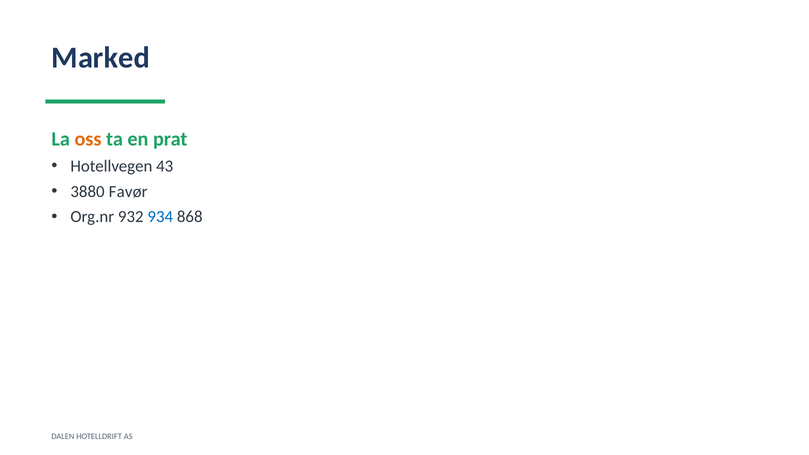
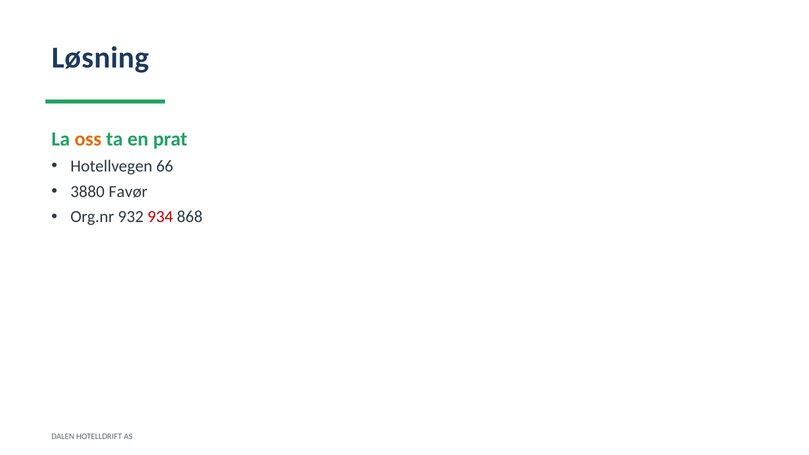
Marked: Marked -> Løsning
43: 43 -> 66
934 colour: blue -> red
